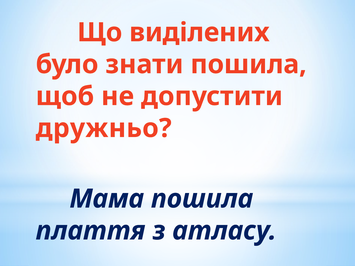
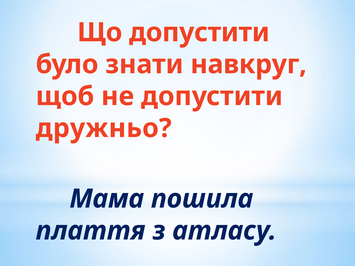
Що виділених: виділених -> допустити
знати пошила: пошила -> навкруг
